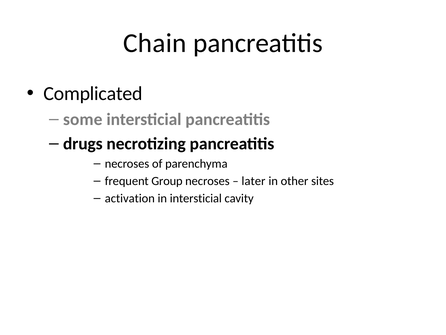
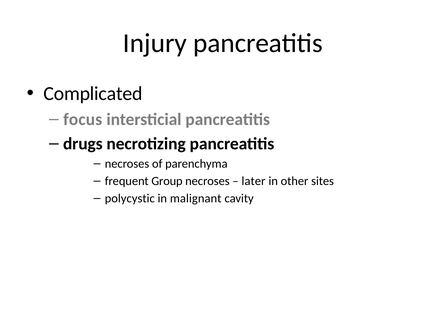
Chain: Chain -> Injury
some: some -> focus
activation: activation -> polycystic
in intersticial: intersticial -> malignant
